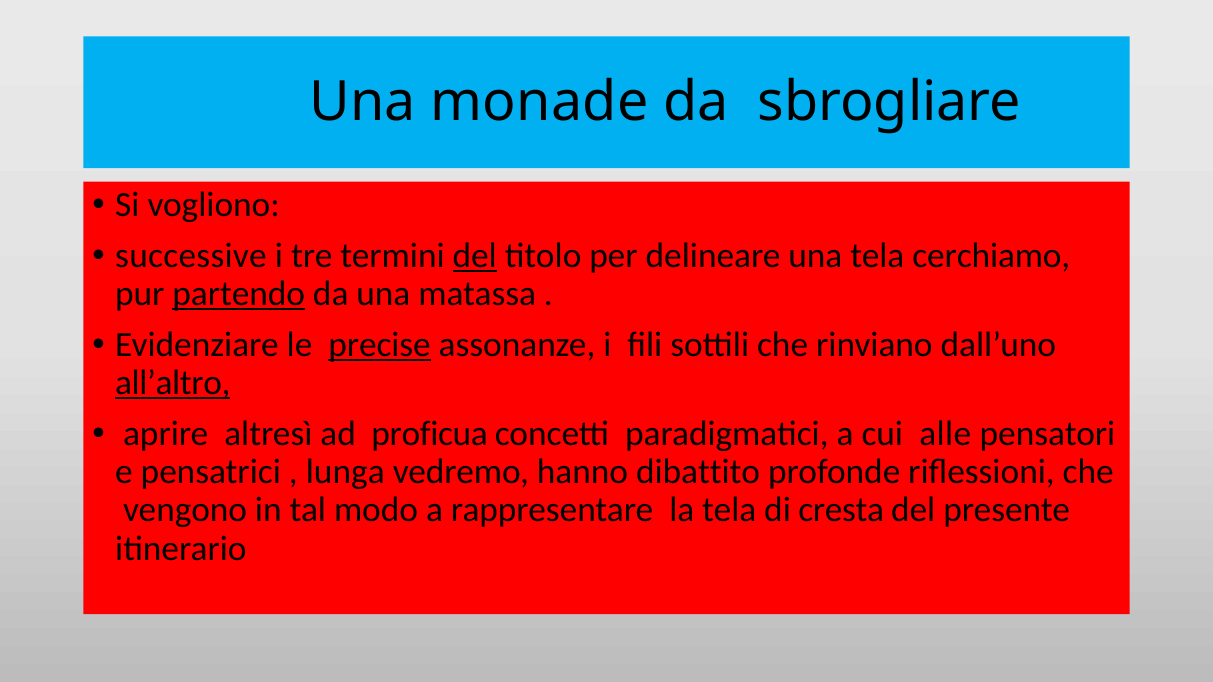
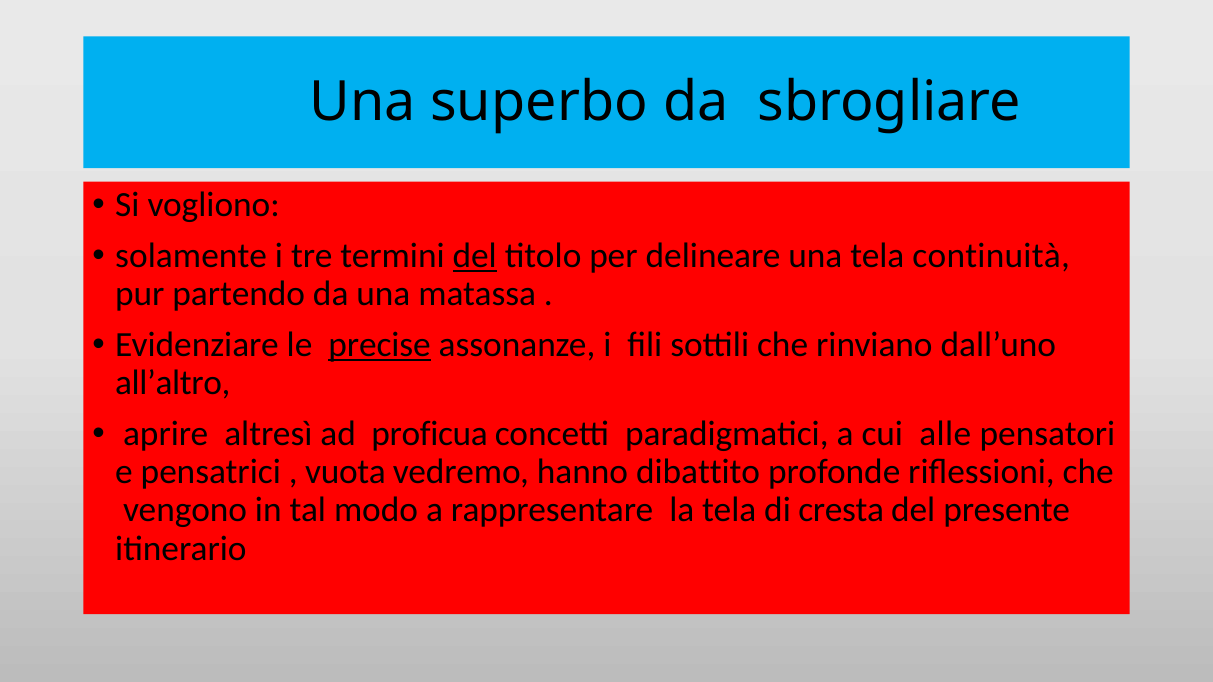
monade: monade -> superbo
successive: successive -> solamente
cerchiamo: cerchiamo -> continuità
partendo underline: present -> none
all’altro underline: present -> none
lunga: lunga -> vuota
